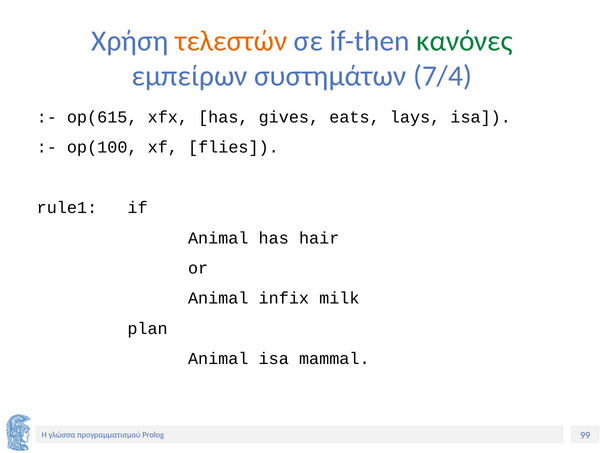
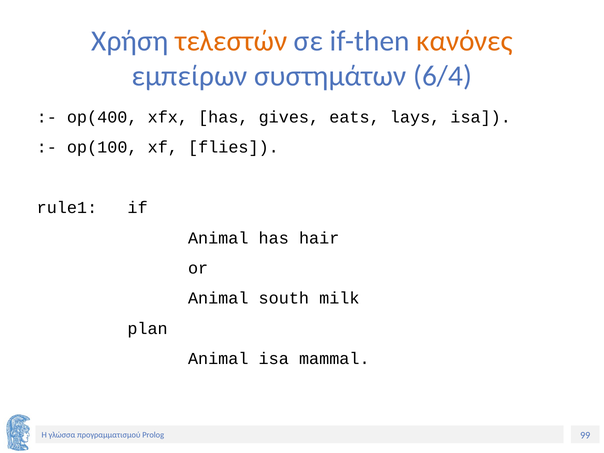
κανόνες colour: green -> orange
7/4: 7/4 -> 6/4
op(615: op(615 -> op(400
infix: infix -> south
